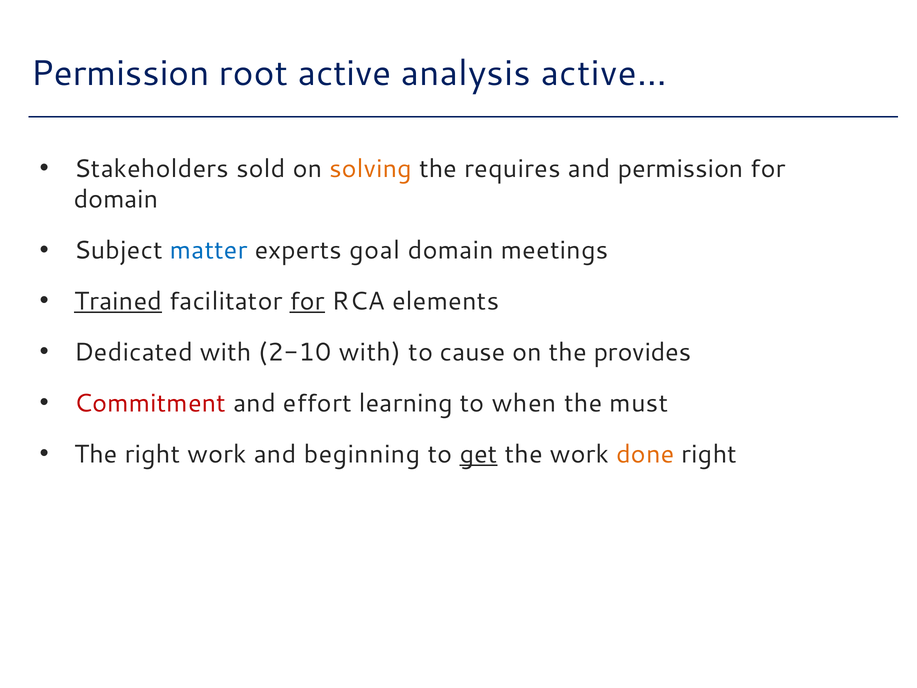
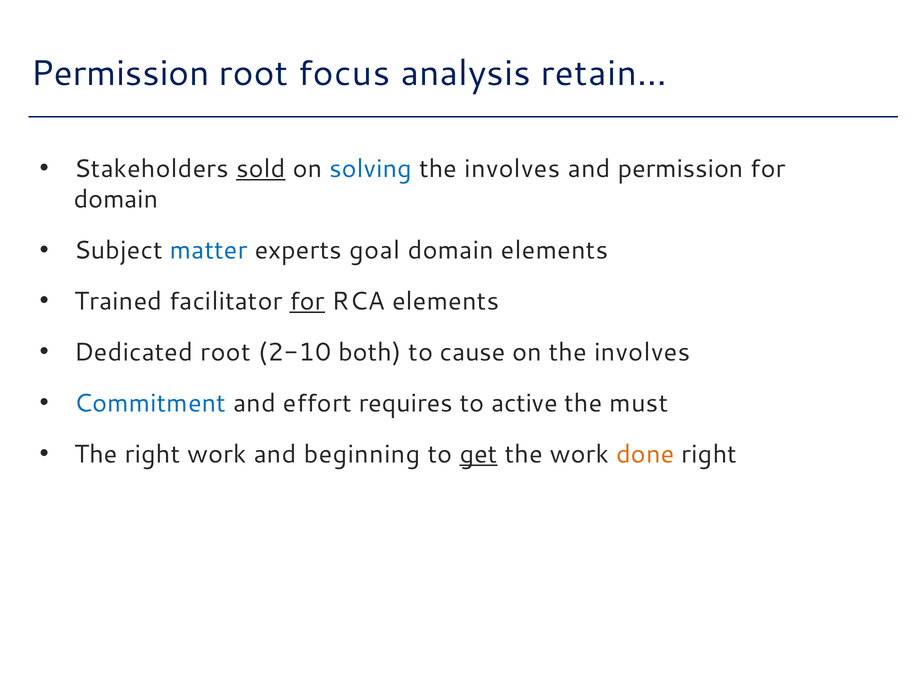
active: active -> focus
active…: active… -> retain…
sold underline: none -> present
solving colour: orange -> blue
requires at (512, 169): requires -> involves
domain meetings: meetings -> elements
Trained underline: present -> none
Dedicated with: with -> root
2-10 with: with -> both
on the provides: provides -> involves
Commitment colour: red -> blue
learning: learning -> requires
when: when -> active
